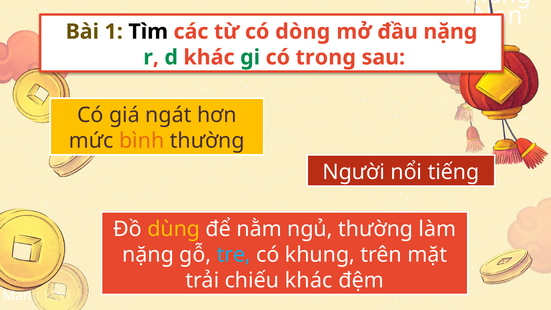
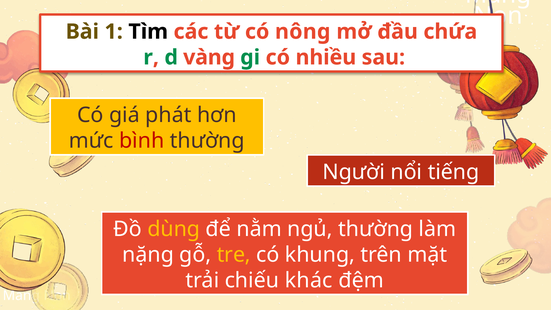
dòng: dòng -> nông
đầu nặng: nặng -> chứa
d khác: khác -> vàng
trong: trong -> nhiều
ngát: ngát -> phát
bình colour: orange -> red
tre colour: light blue -> yellow
